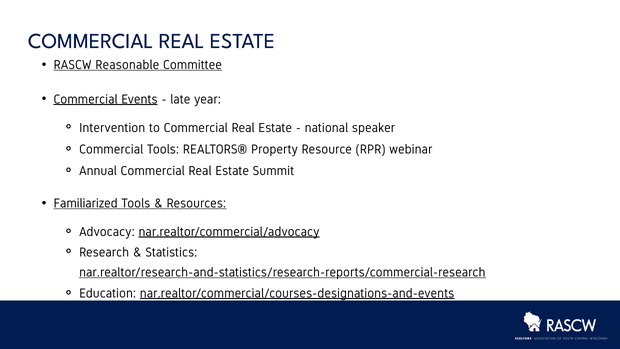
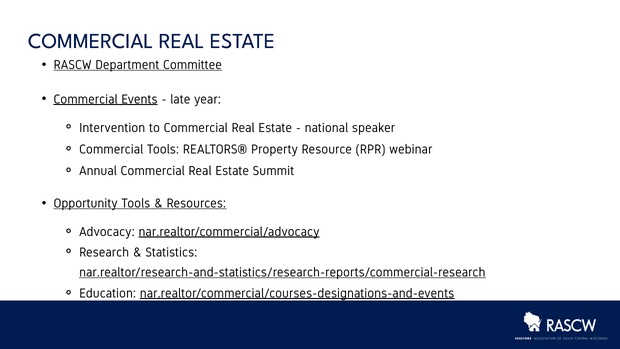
Reasonable: Reasonable -> Department
Familiarized: Familiarized -> Opportunity
